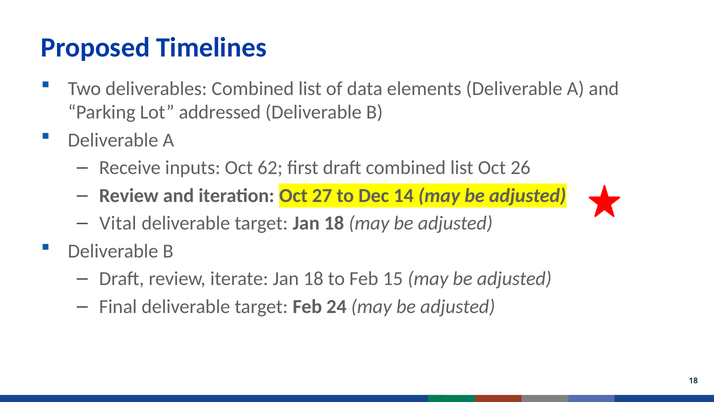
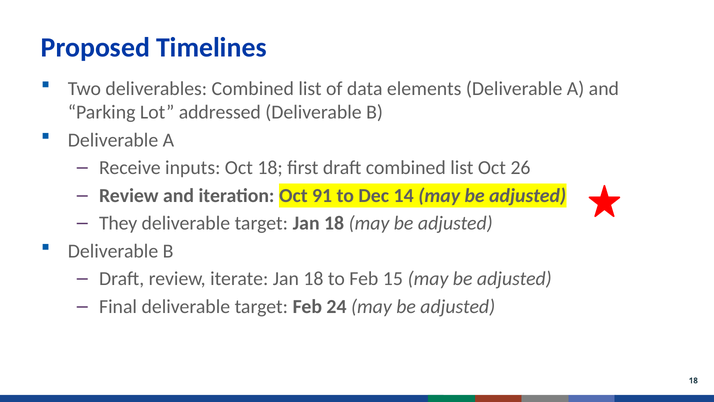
Oct 62: 62 -> 18
27: 27 -> 91
Vital: Vital -> They
